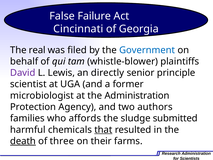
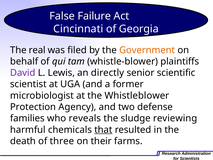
Government colour: blue -> orange
principle: principle -> scientific
the Administration: Administration -> Whistleblower
authors: authors -> defense
affords: affords -> reveals
submitted: submitted -> reviewing
death underline: present -> none
